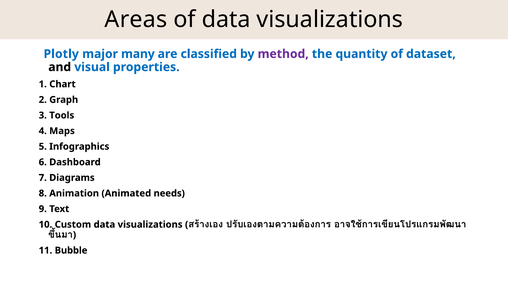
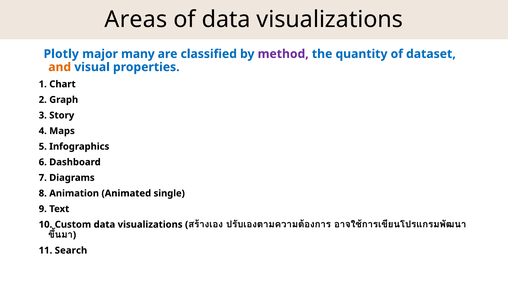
and colour: black -> orange
Tools: Tools -> Story
needs: needs -> single
Bubble: Bubble -> Search
